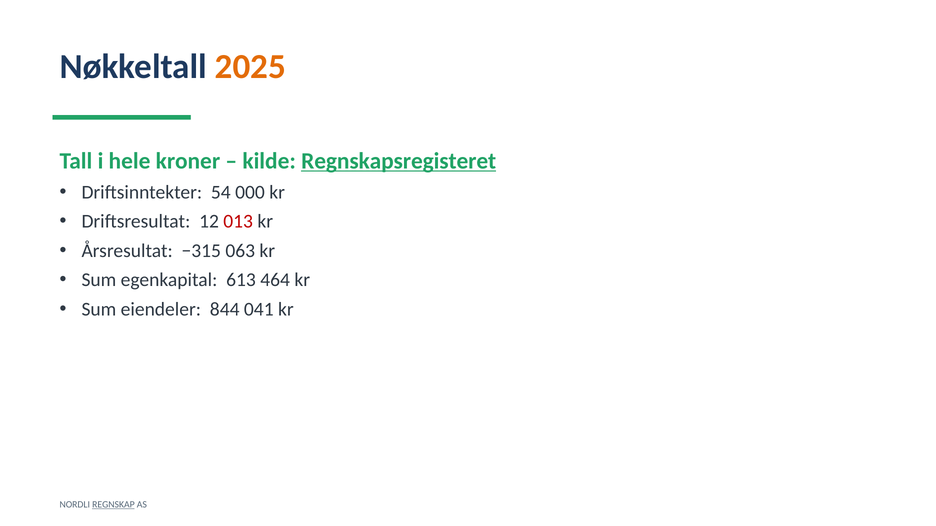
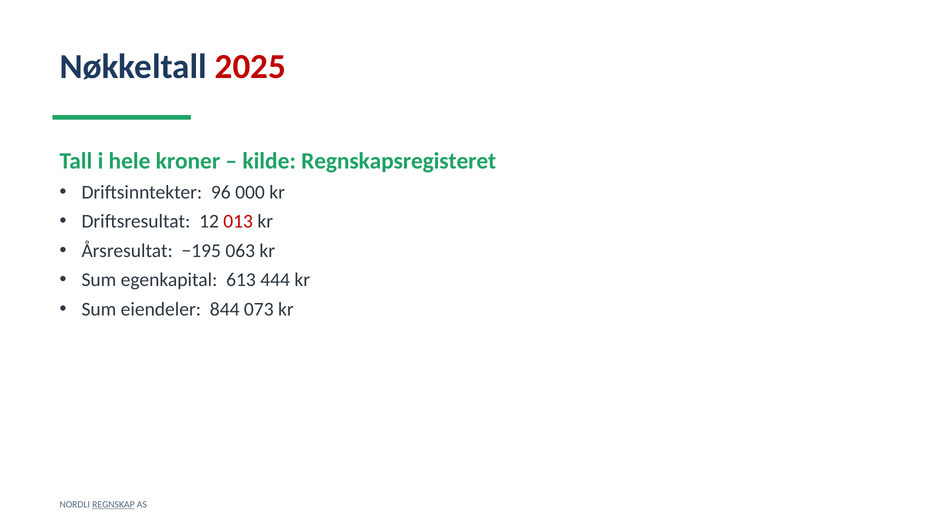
2025 colour: orange -> red
Regnskapsregisteret underline: present -> none
54: 54 -> 96
−315: −315 -> −195
464: 464 -> 444
041: 041 -> 073
